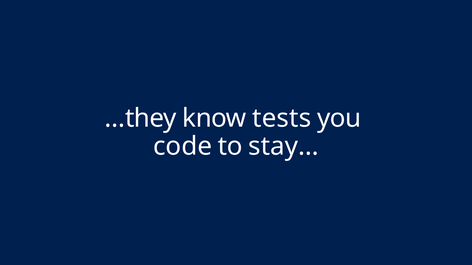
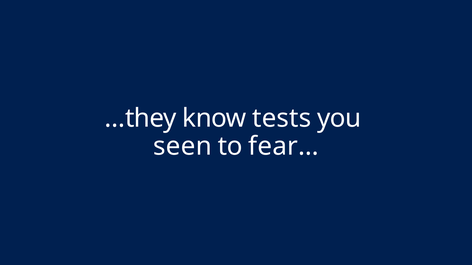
code: code -> seen
stay…: stay… -> fear…
